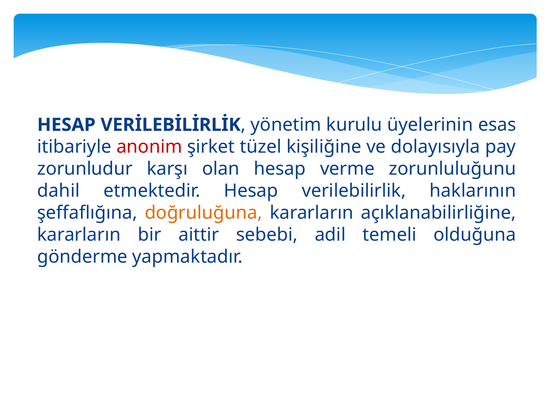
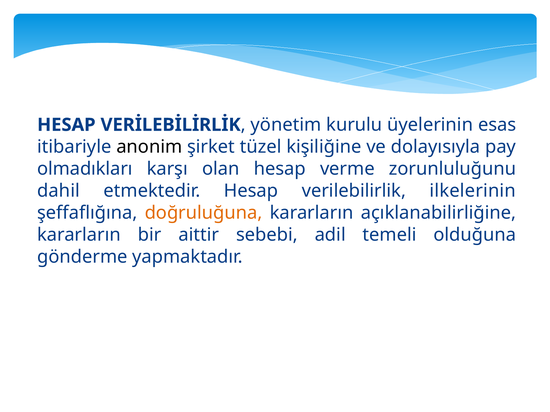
anonim colour: red -> black
zorunludur: zorunludur -> olmadıkları
haklarının: haklarının -> ilkelerinin
